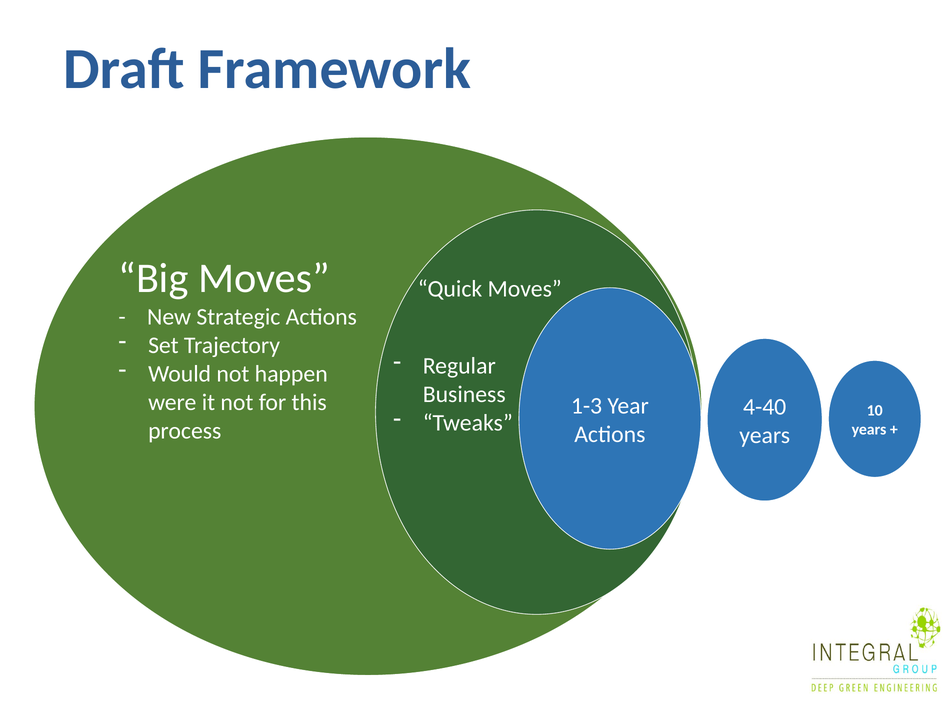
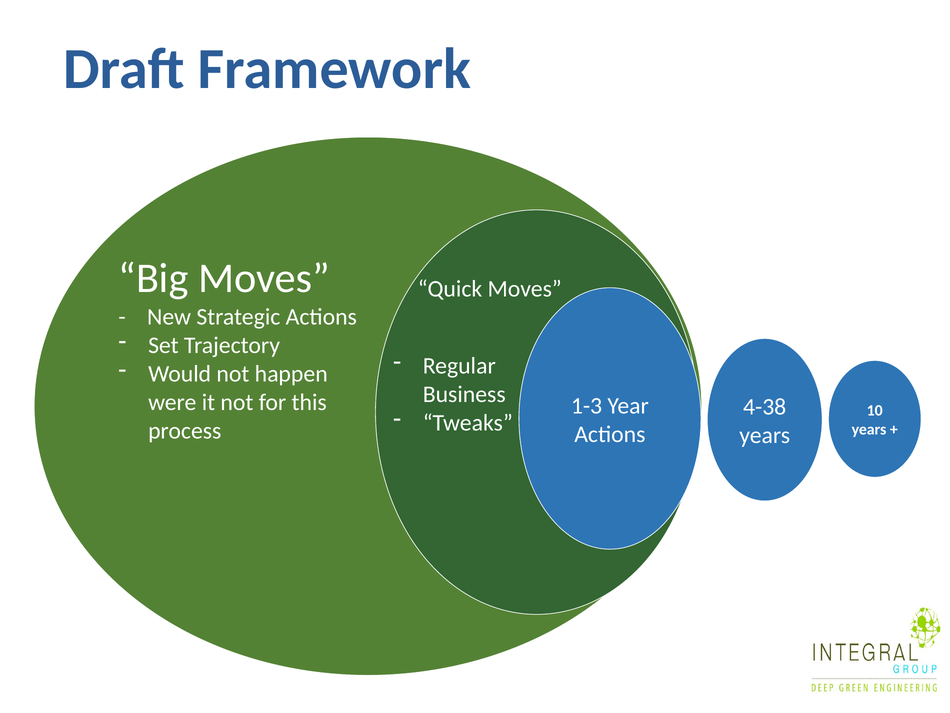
4-40: 4-40 -> 4-38
